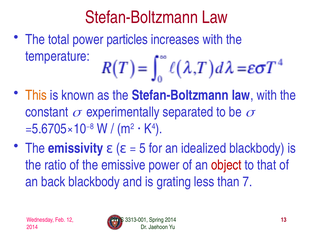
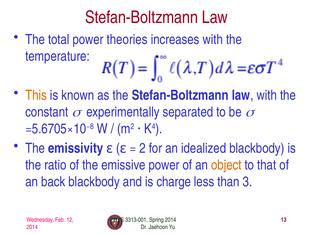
particles: particles -> theories
5: 5 -> 2
object colour: red -> orange
grating: grating -> charge
7: 7 -> 3
